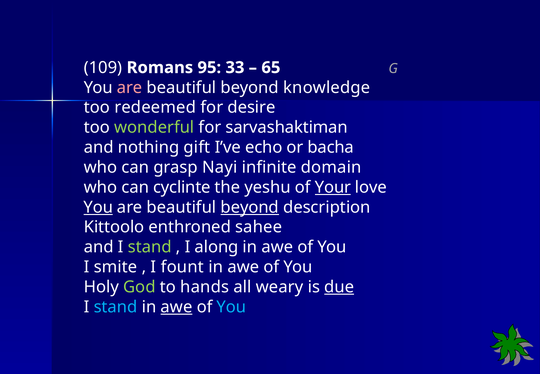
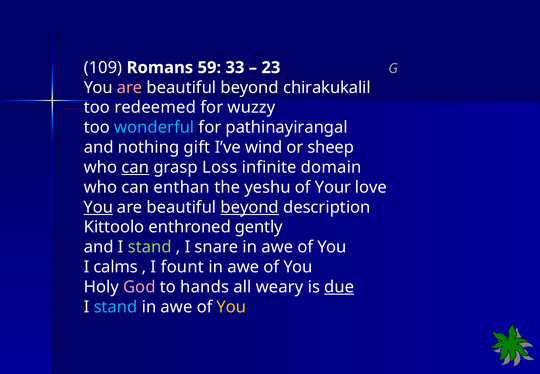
95: 95 -> 59
65: 65 -> 23
knowledge: knowledge -> chirakukalil
desire: desire -> wuzzy
wonderful colour: light green -> light blue
sarvashaktiman: sarvashaktiman -> pathinayirangal
echo: echo -> wind
bacha: bacha -> sheep
can at (135, 167) underline: none -> present
Nayi: Nayi -> Loss
cyclinte: cyclinte -> enthan
Your underline: present -> none
sahee: sahee -> gently
along: along -> snare
smite: smite -> calms
God colour: light green -> pink
awe at (177, 307) underline: present -> none
You at (231, 307) colour: light blue -> yellow
